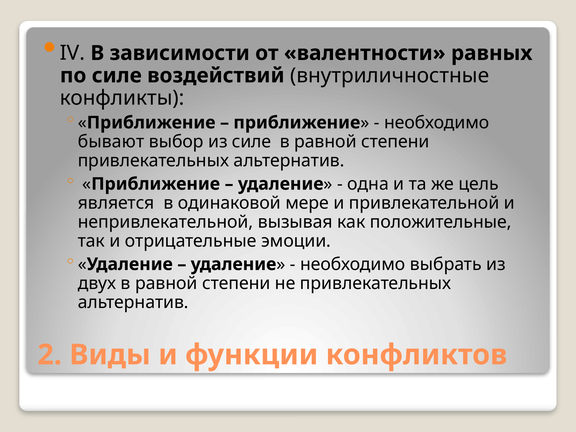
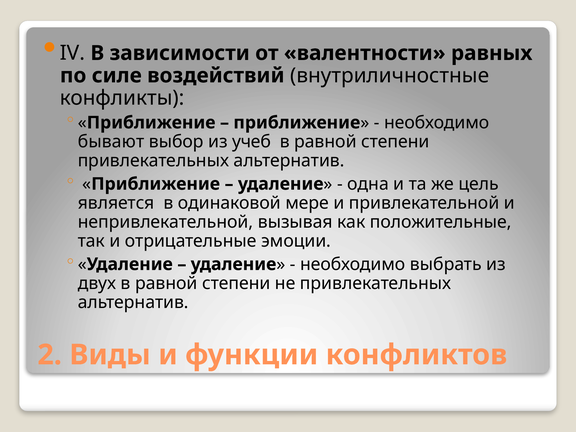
из силе: силе -> учеб
